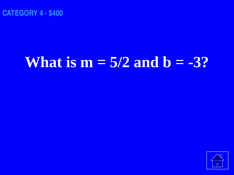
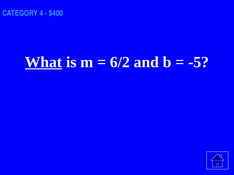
What underline: none -> present
5/2: 5/2 -> 6/2
-3: -3 -> -5
